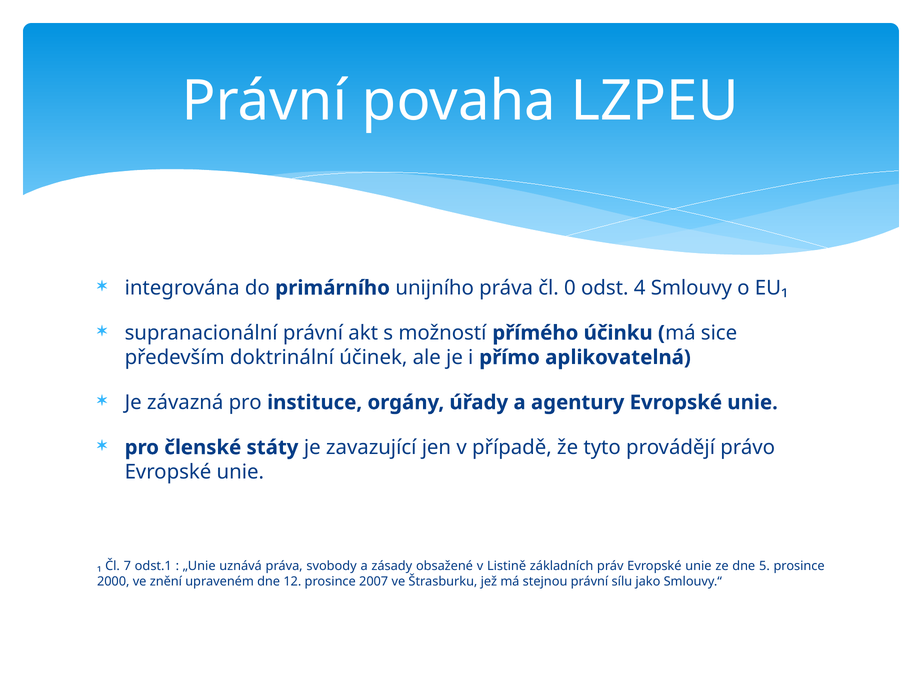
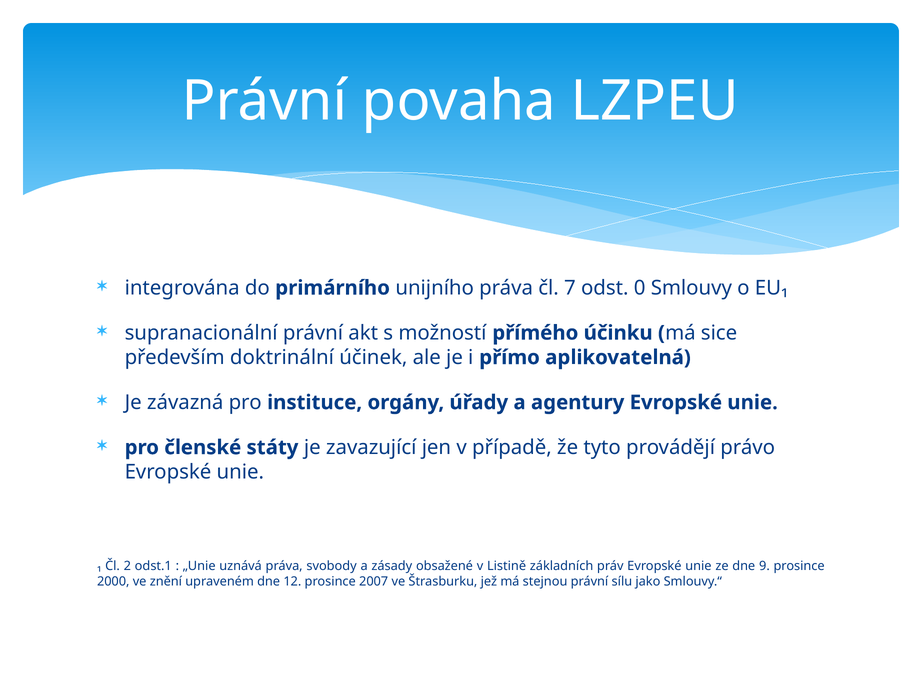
0: 0 -> 7
4: 4 -> 0
7: 7 -> 2
5: 5 -> 9
